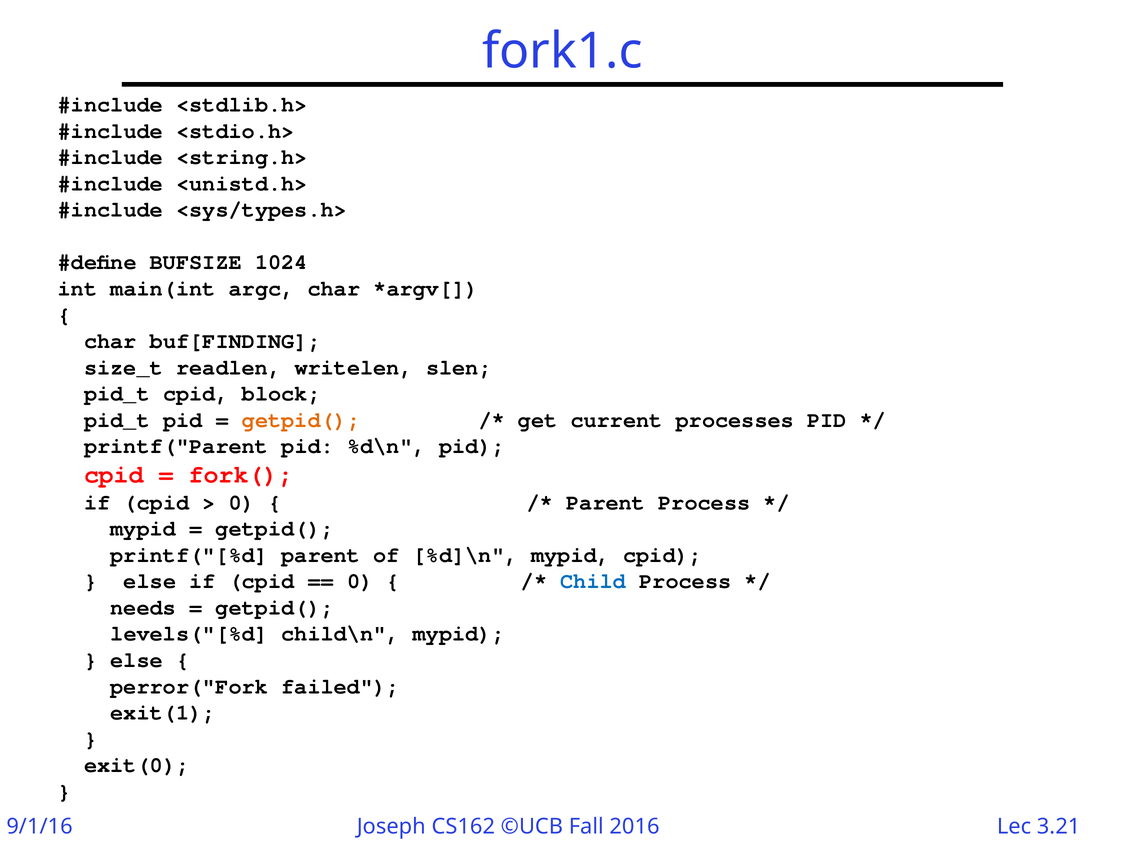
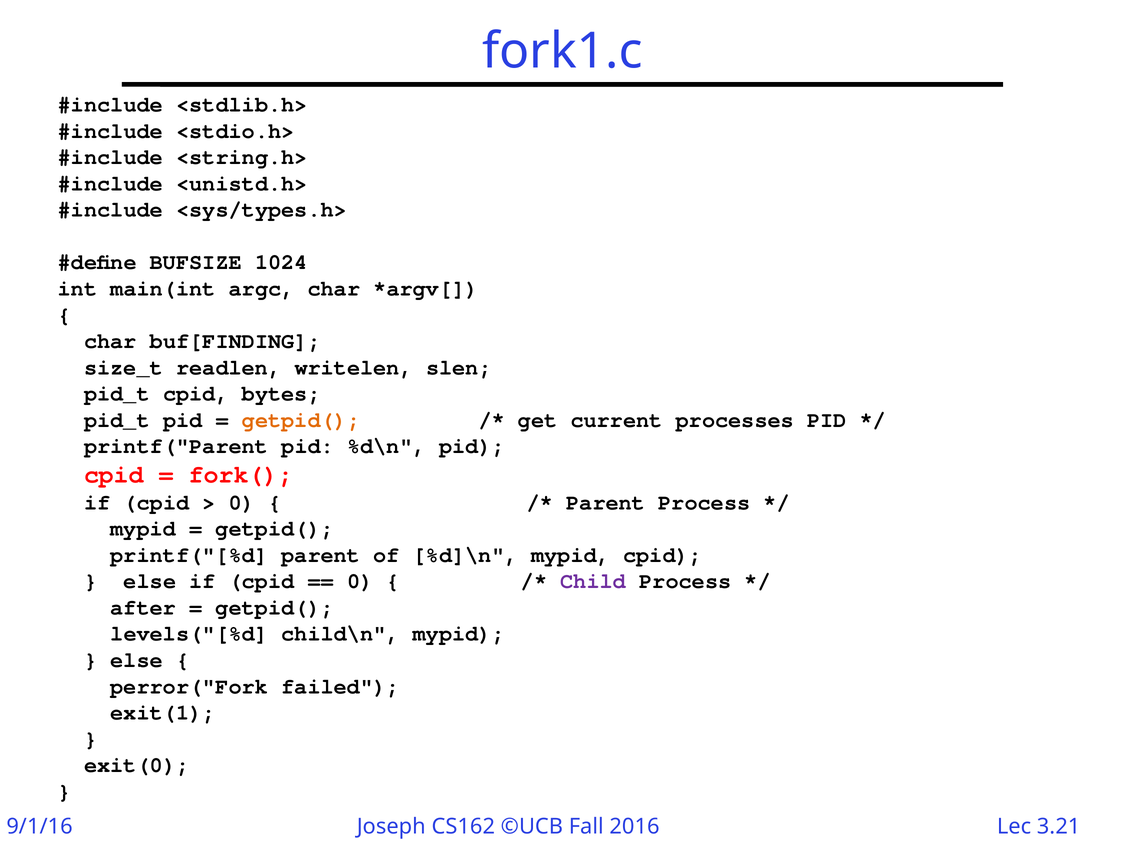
block: block -> bytes
Child colour: blue -> purple
needs: needs -> after
